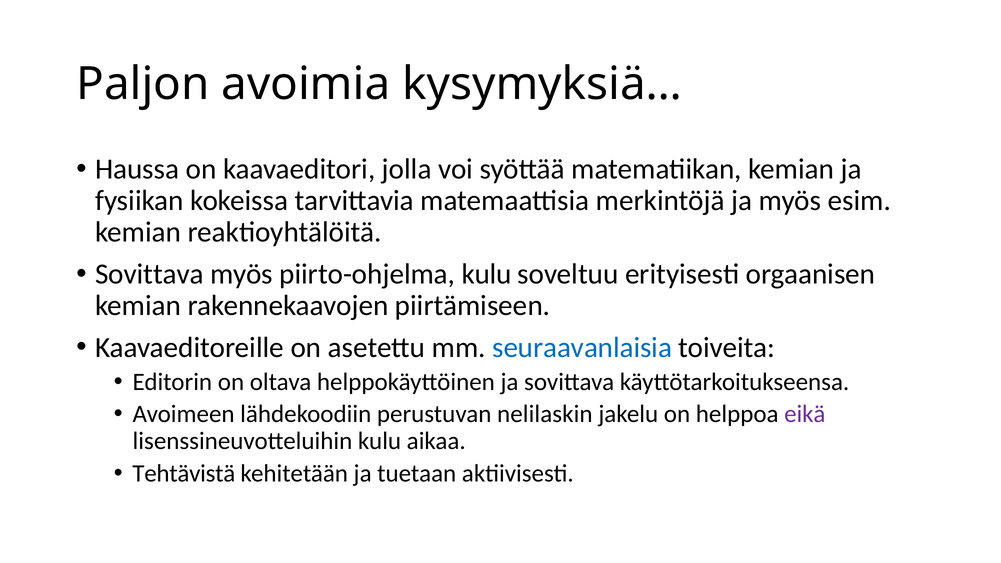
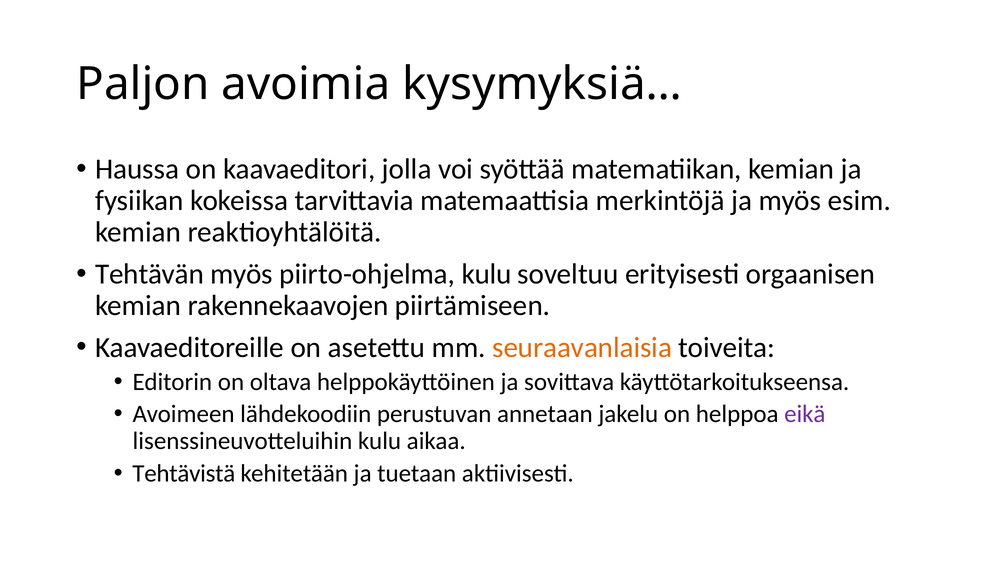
Sovittava at (149, 274): Sovittava -> Tehtävän
seuraavanlaisia colour: blue -> orange
nelilaskin: nelilaskin -> annetaan
